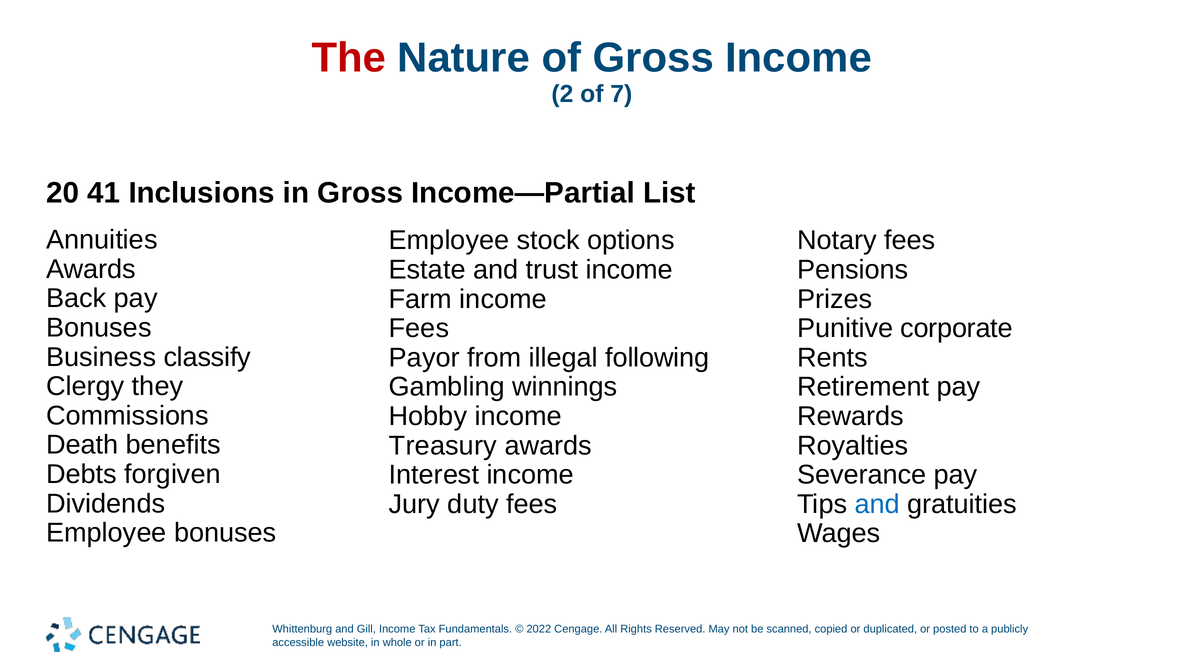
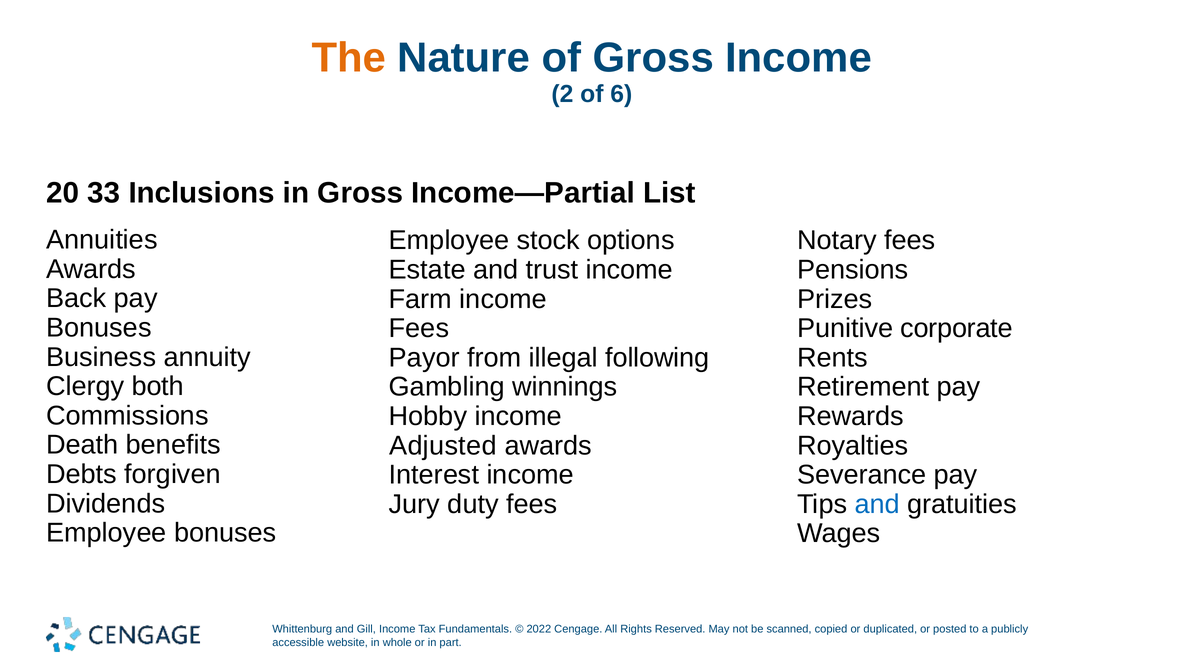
The colour: red -> orange
7: 7 -> 6
41: 41 -> 33
classify: classify -> annuity
they: they -> both
Treasury: Treasury -> Adjusted
